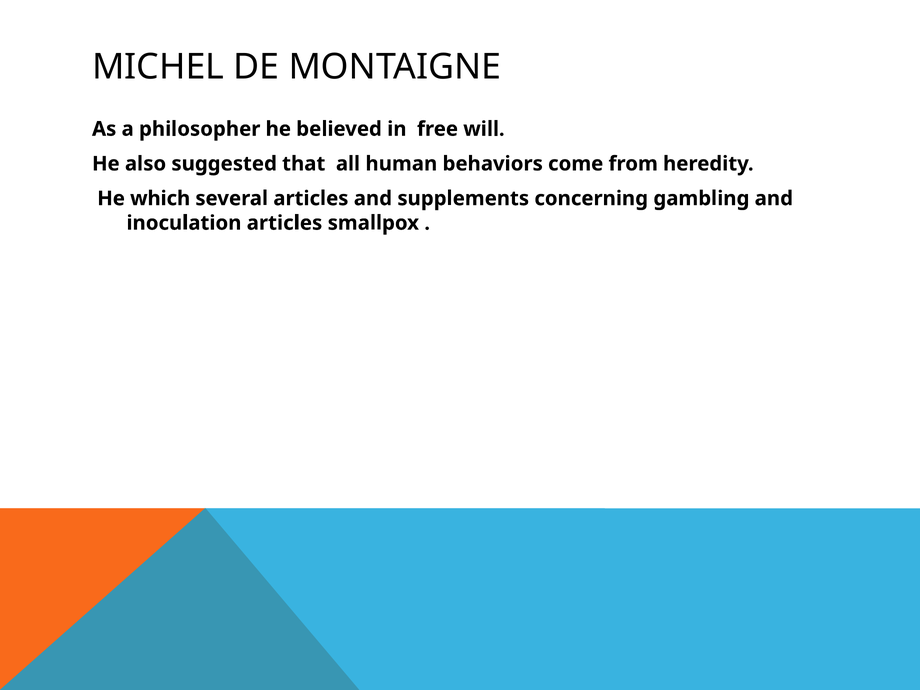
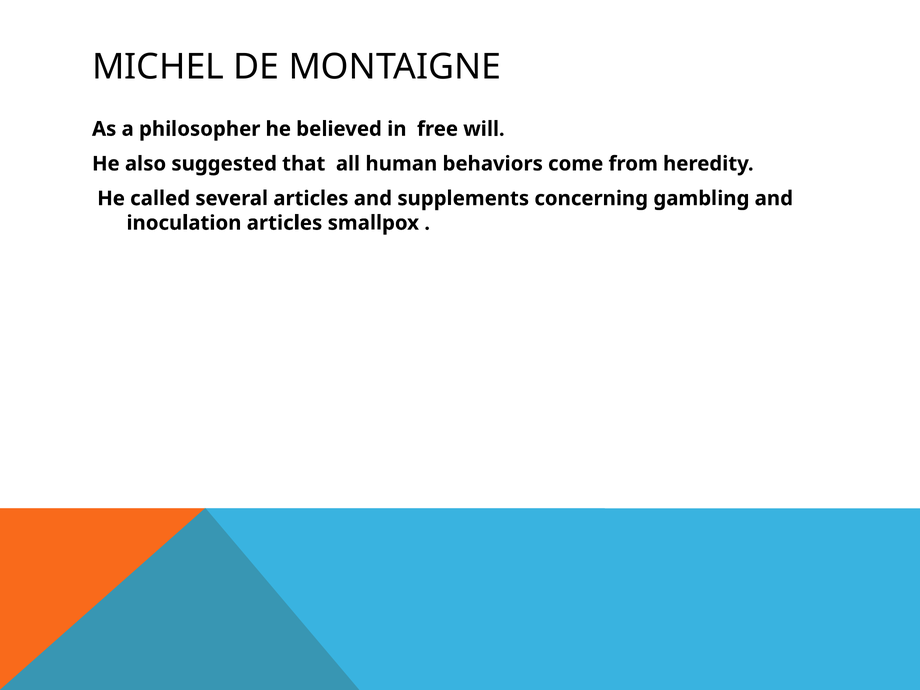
which: which -> called
